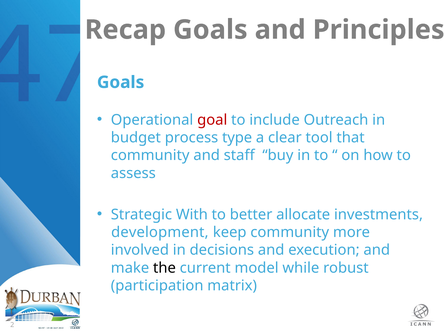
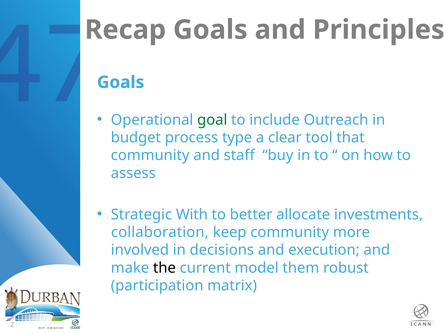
goal colour: red -> green
development: development -> collaboration
while: while -> them
